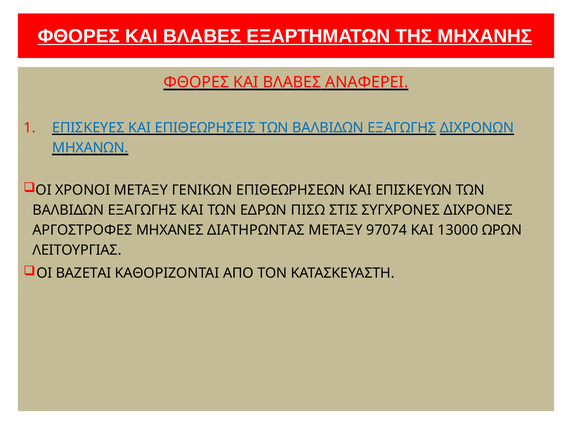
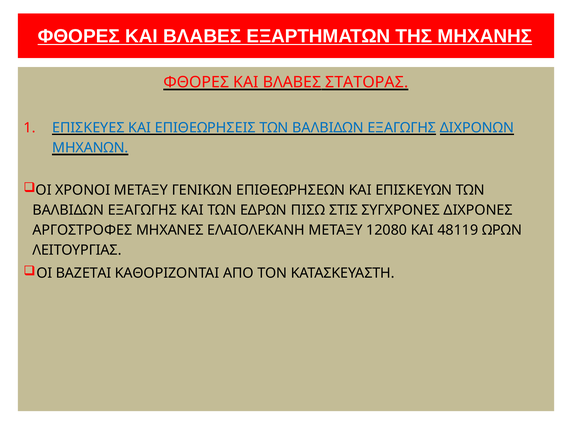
ΑΝΑΦΕΡΕΙ: ΑΝΑΦΕΡΕΙ -> ΣΤΑΤΟΡΑΣ
ΔΙΑΤΗΡΩΝΤΑΣ: ΔΙΑΤΗΡΩΝΤΑΣ -> ΕΛΑΙΟΛΕΚΑΝΗ
97074: 97074 -> 12080
13000: 13000 -> 48119
